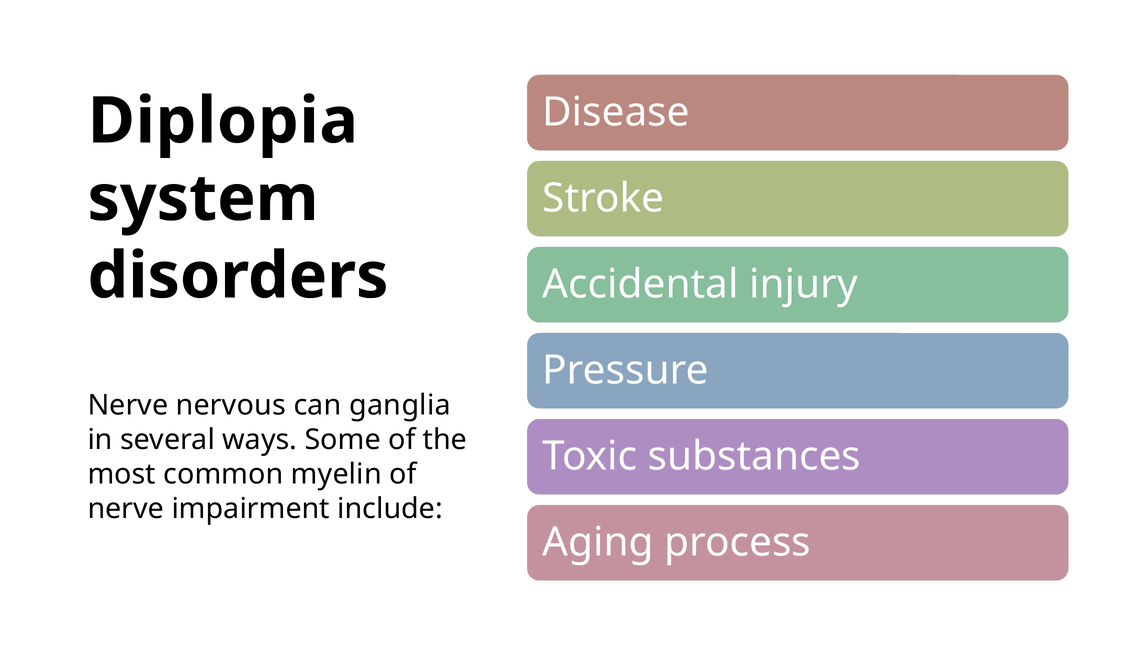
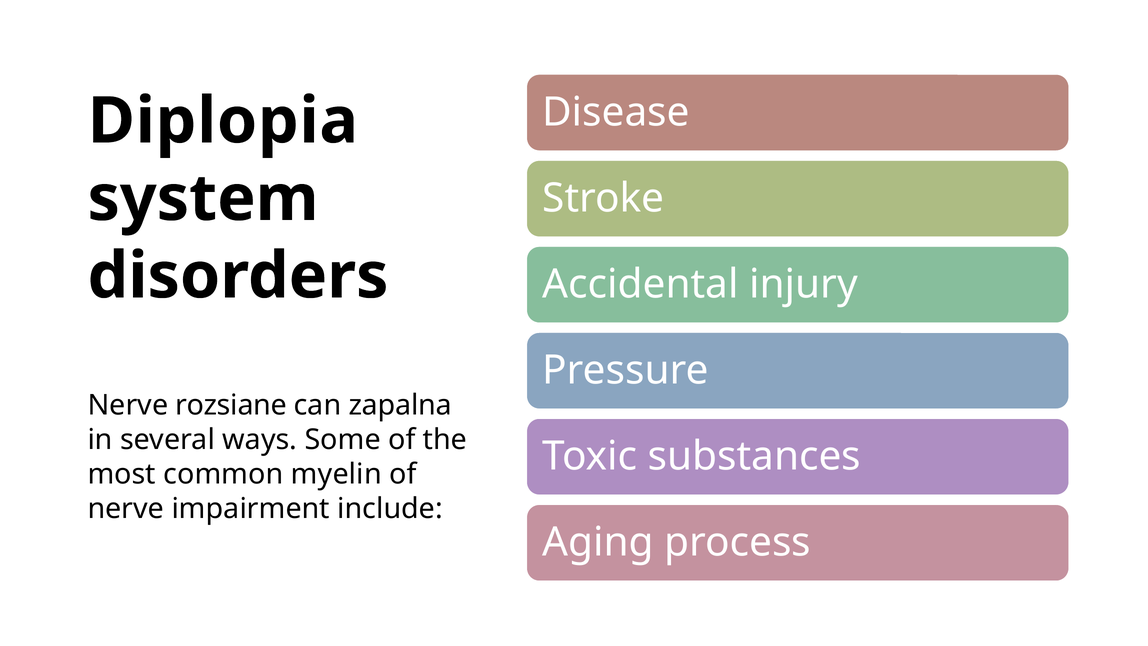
nervous: nervous -> rozsiane
ganglia: ganglia -> zapalna
